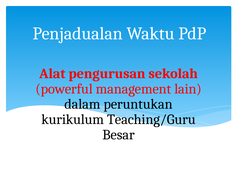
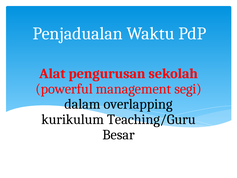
lain: lain -> segi
peruntukan: peruntukan -> overlapping
